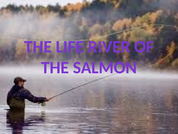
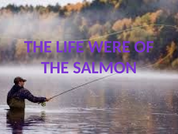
RIVER: RIVER -> WERE
